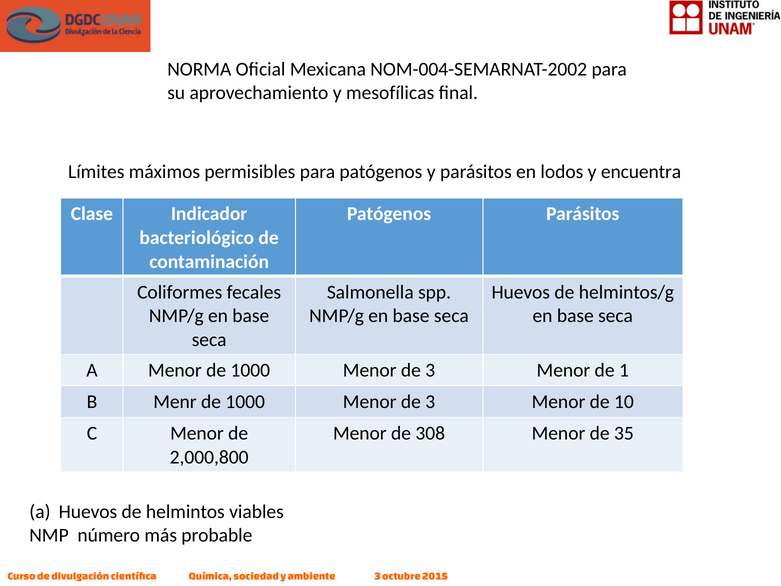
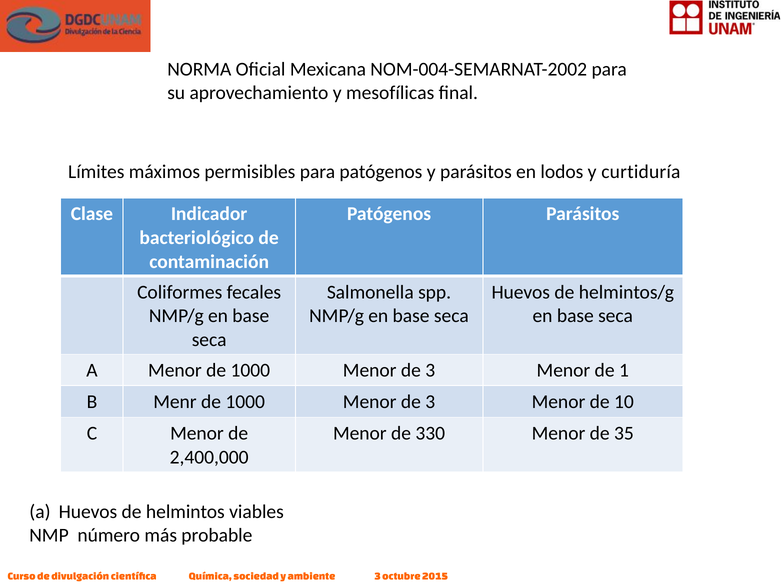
encuentra: encuentra -> curtiduría
308: 308 -> 330
2,000,800: 2,000,800 -> 2,400,000
